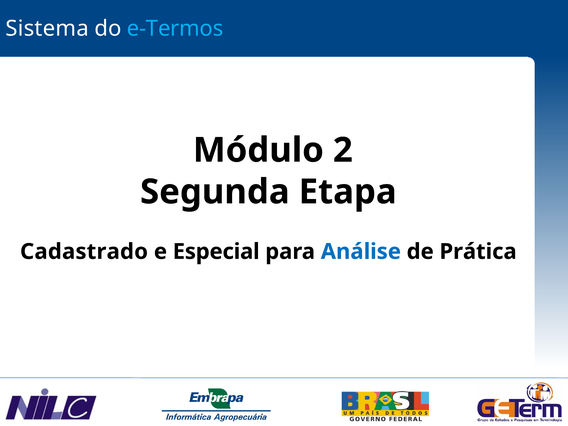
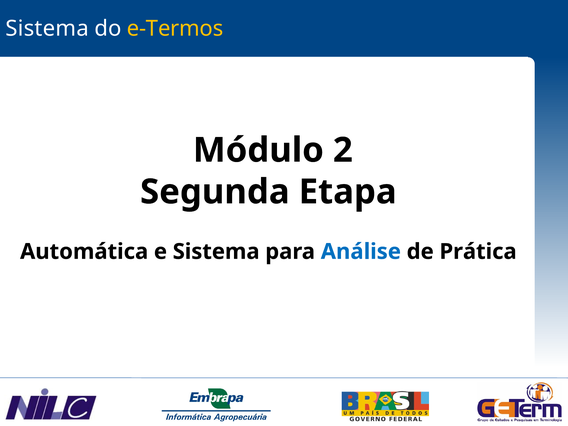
e-Termos colour: light blue -> yellow
Cadastrado: Cadastrado -> Automática
e Especial: Especial -> Sistema
